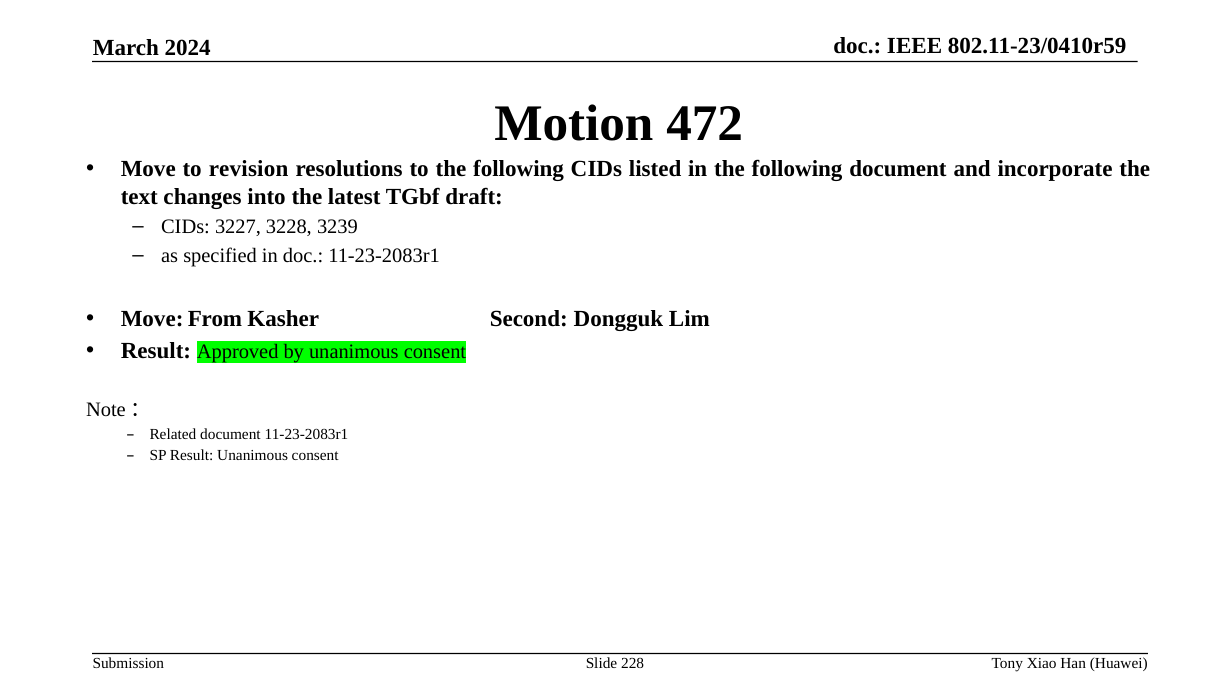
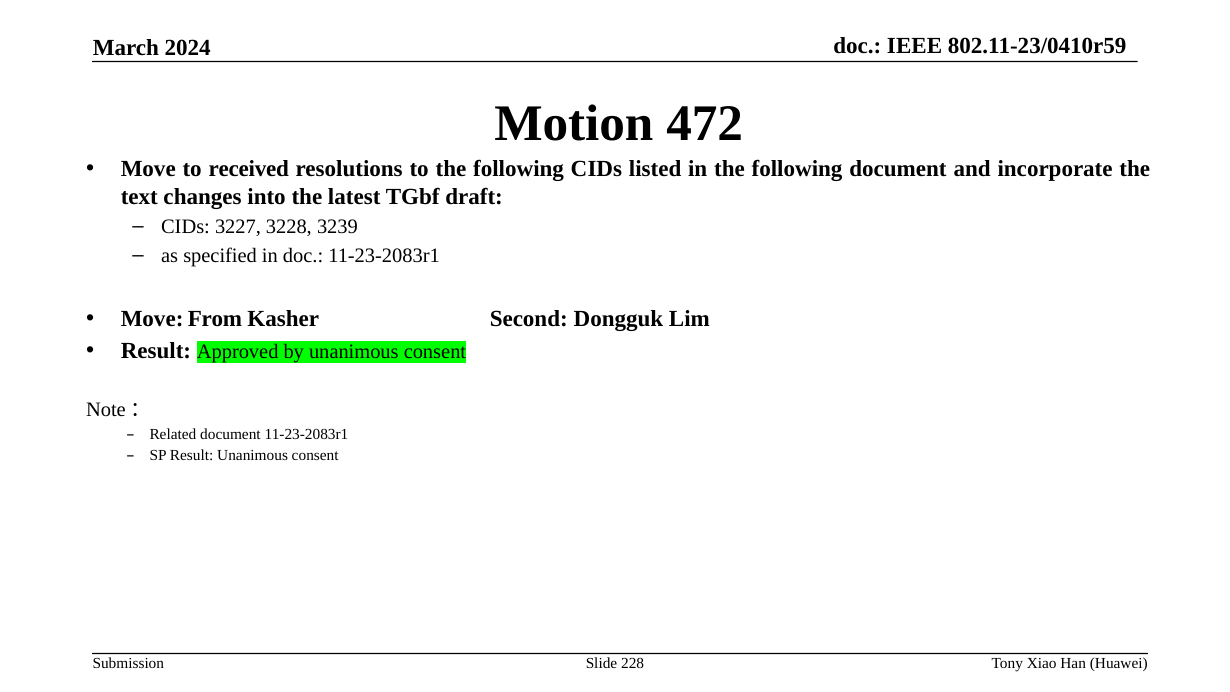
revision: revision -> received
